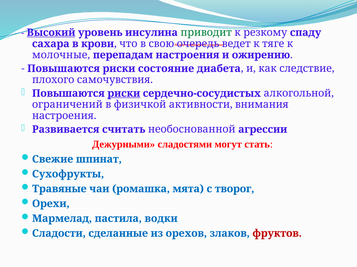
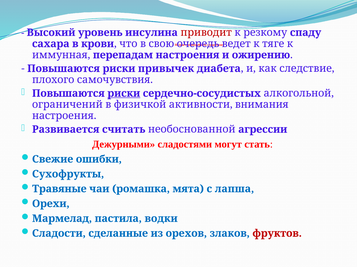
Высокий underline: present -> none
приводит colour: green -> red
молочные: молочные -> иммунная
состояние: состояние -> привычек
шпинат: шпинат -> ошибки
творог: творог -> лапша
